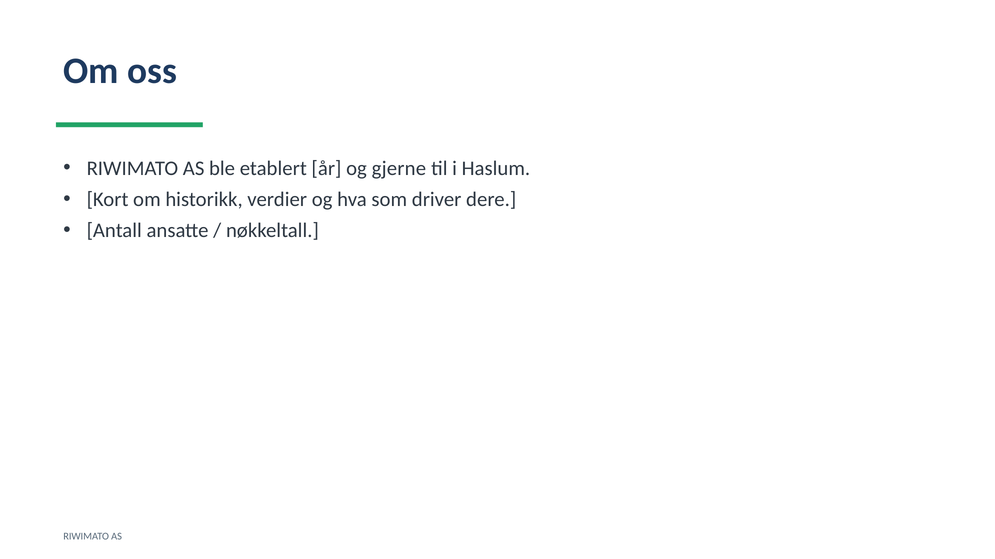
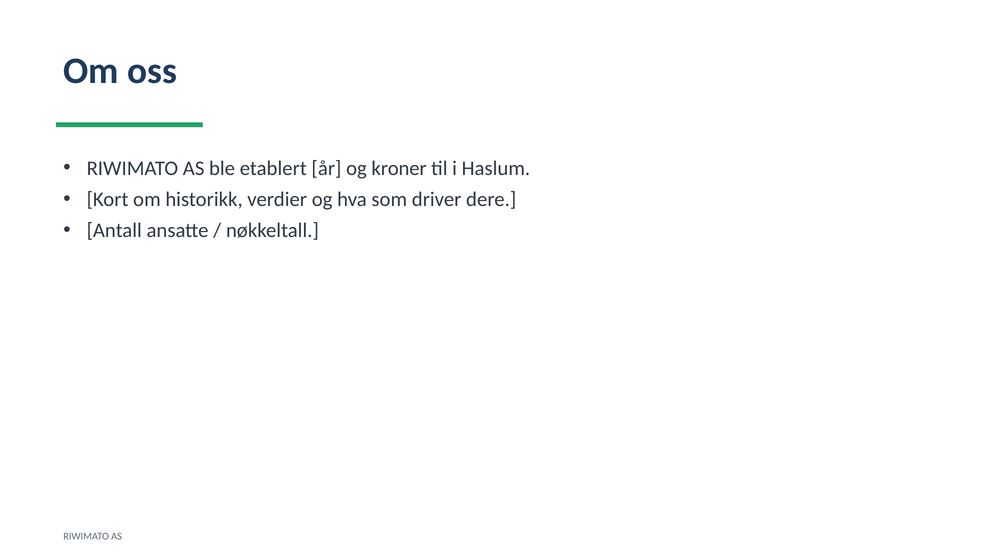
gjerne: gjerne -> kroner
